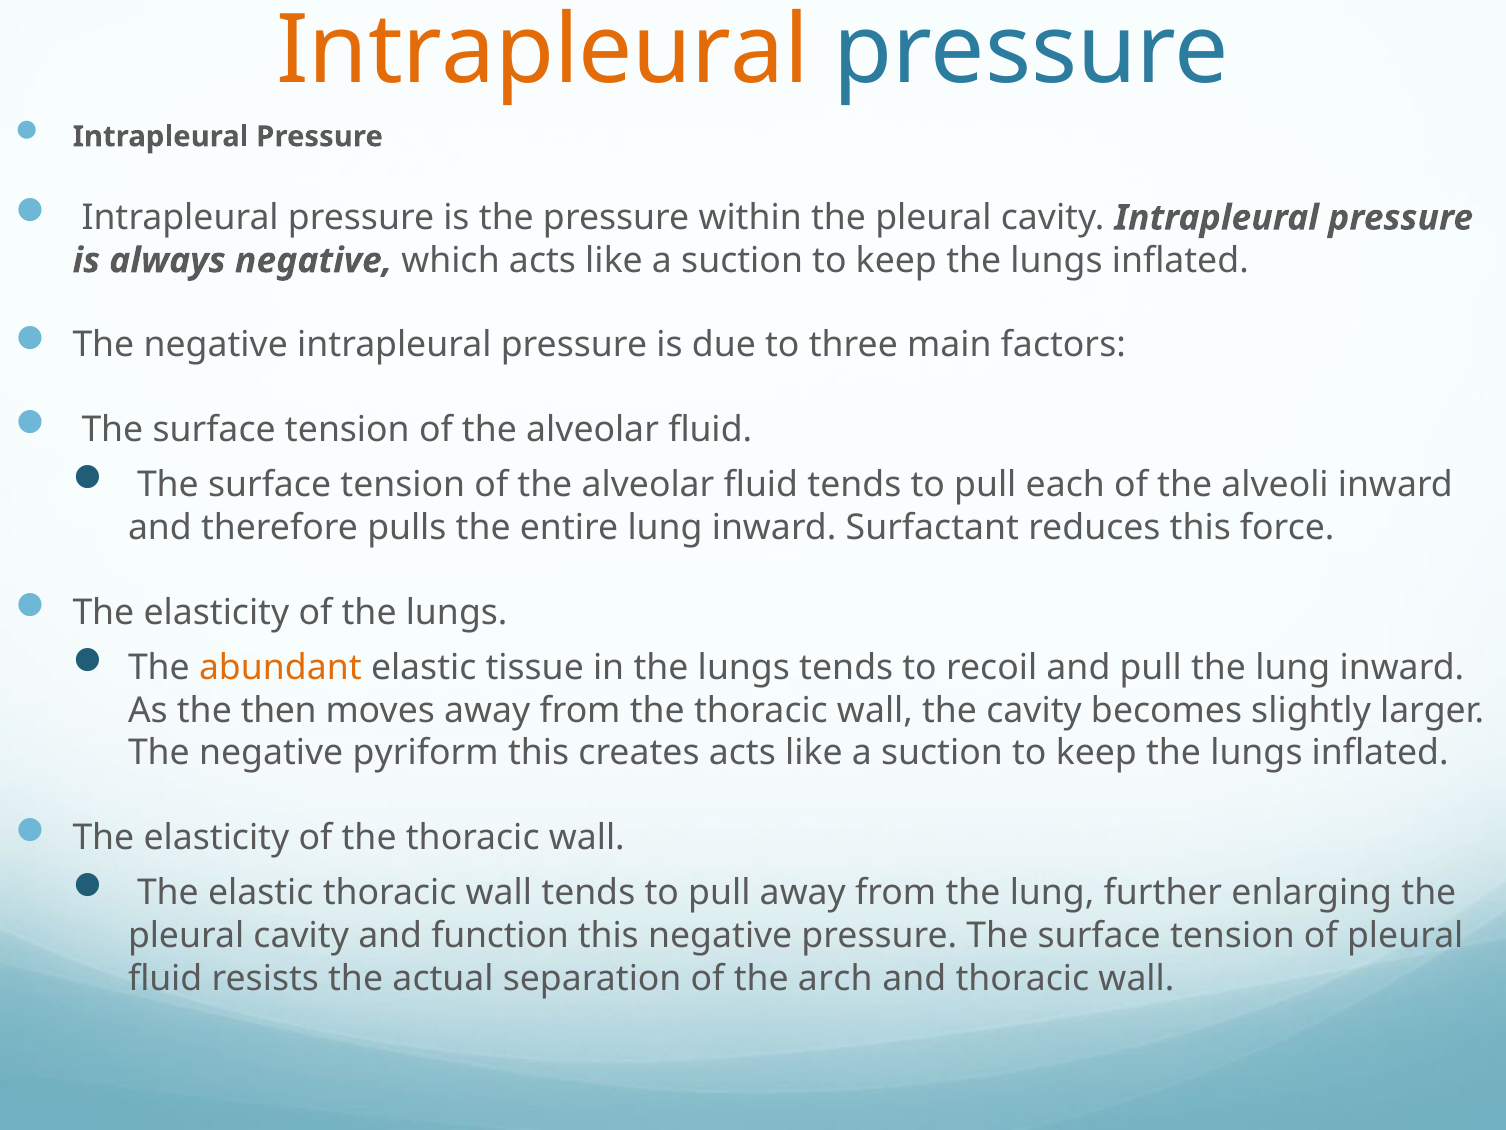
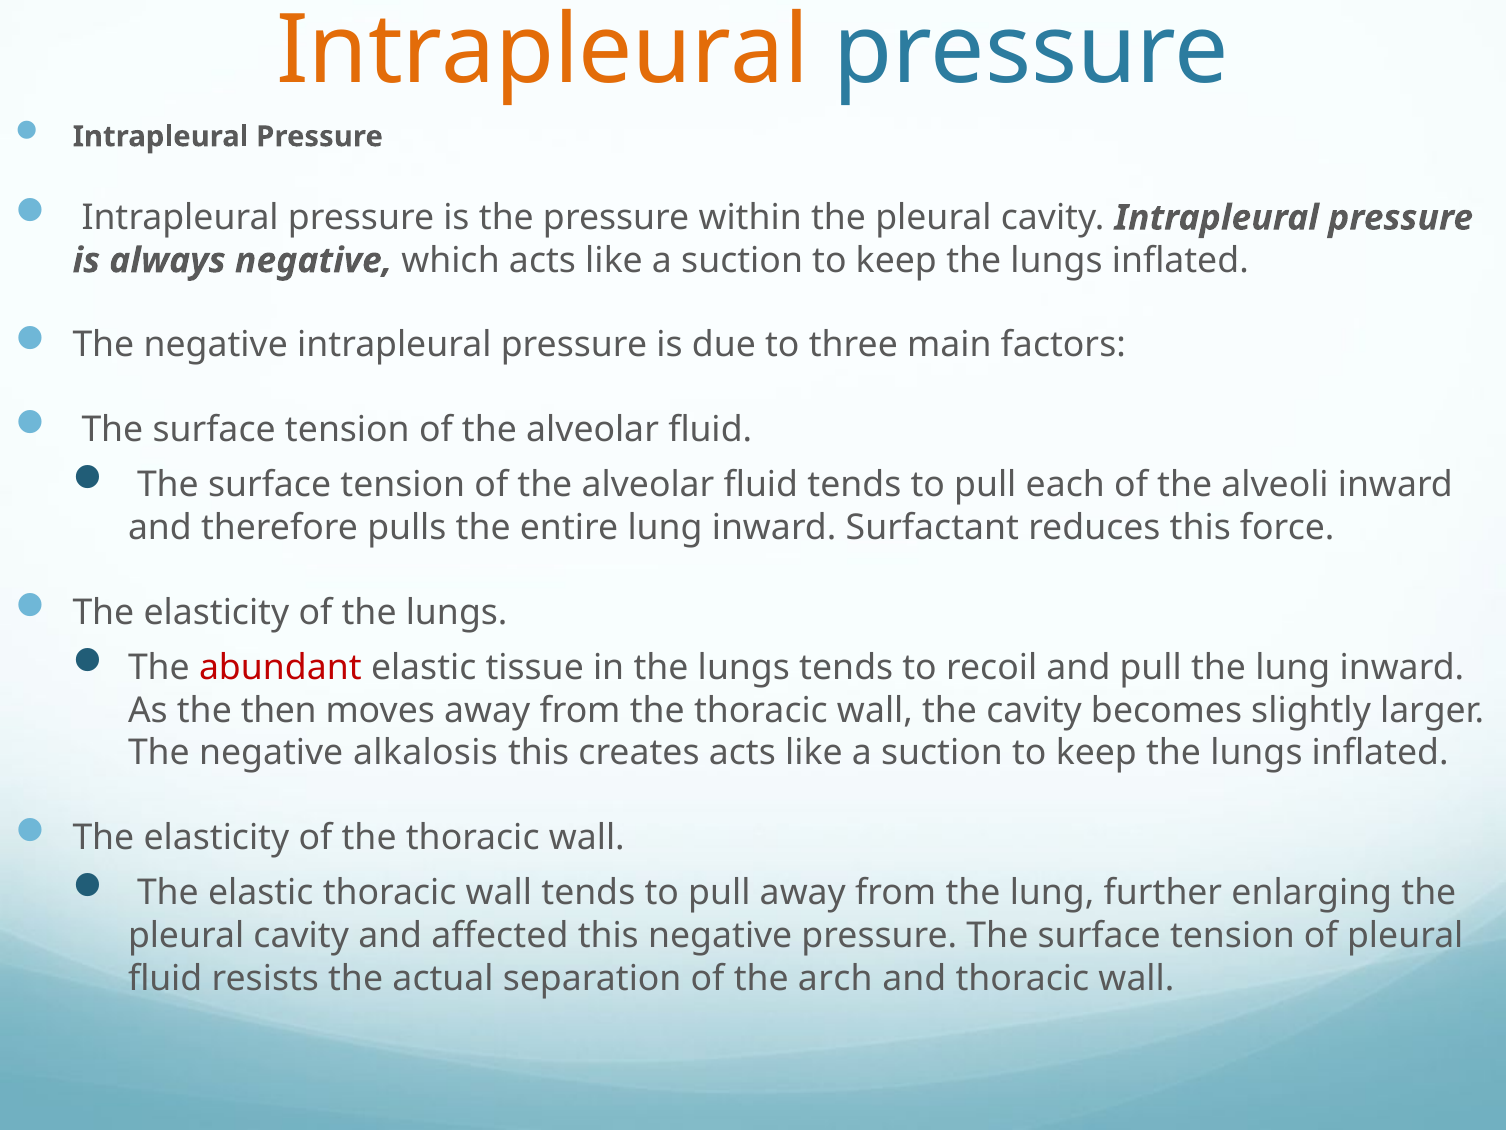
abundant colour: orange -> red
pyriform: pyriform -> alkalosis
function: function -> affected
